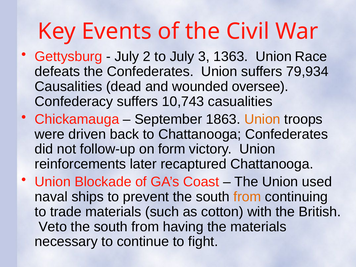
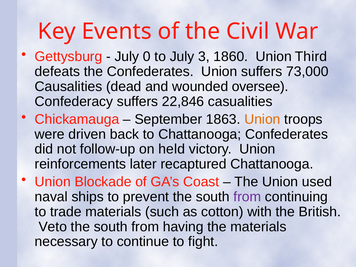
2: 2 -> 0
1363: 1363 -> 1860
Race: Race -> Third
79,934: 79,934 -> 73,000
10,743: 10,743 -> 22,846
form: form -> held
from at (247, 197) colour: orange -> purple
